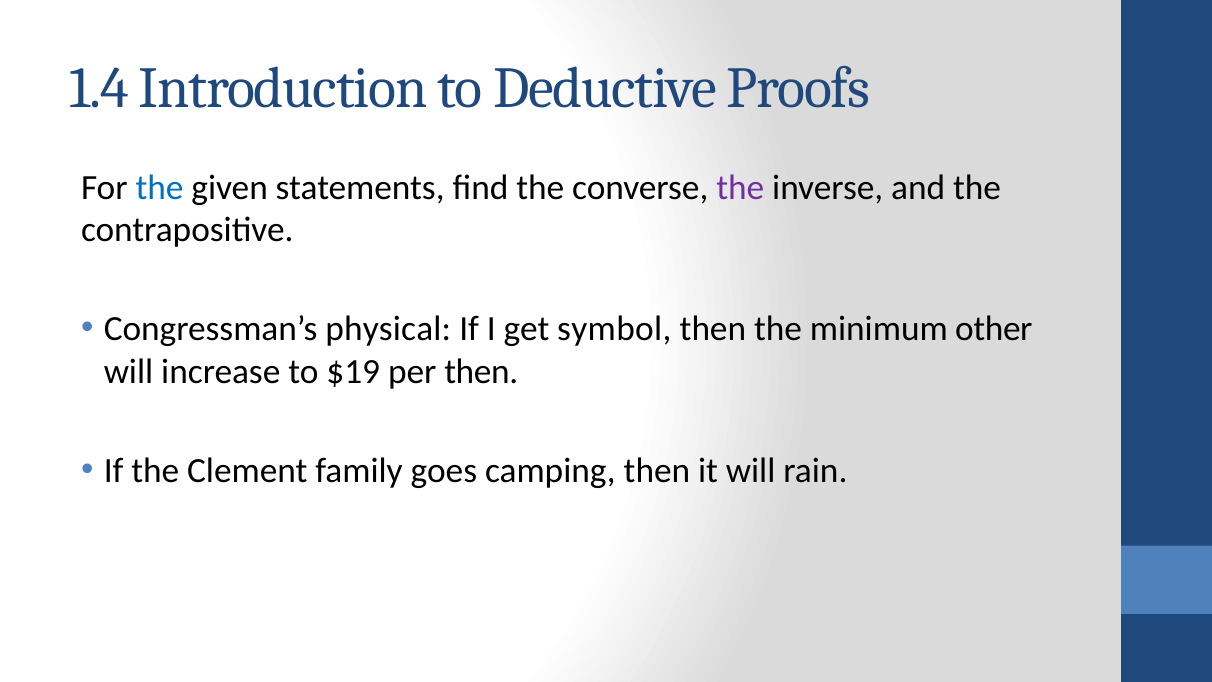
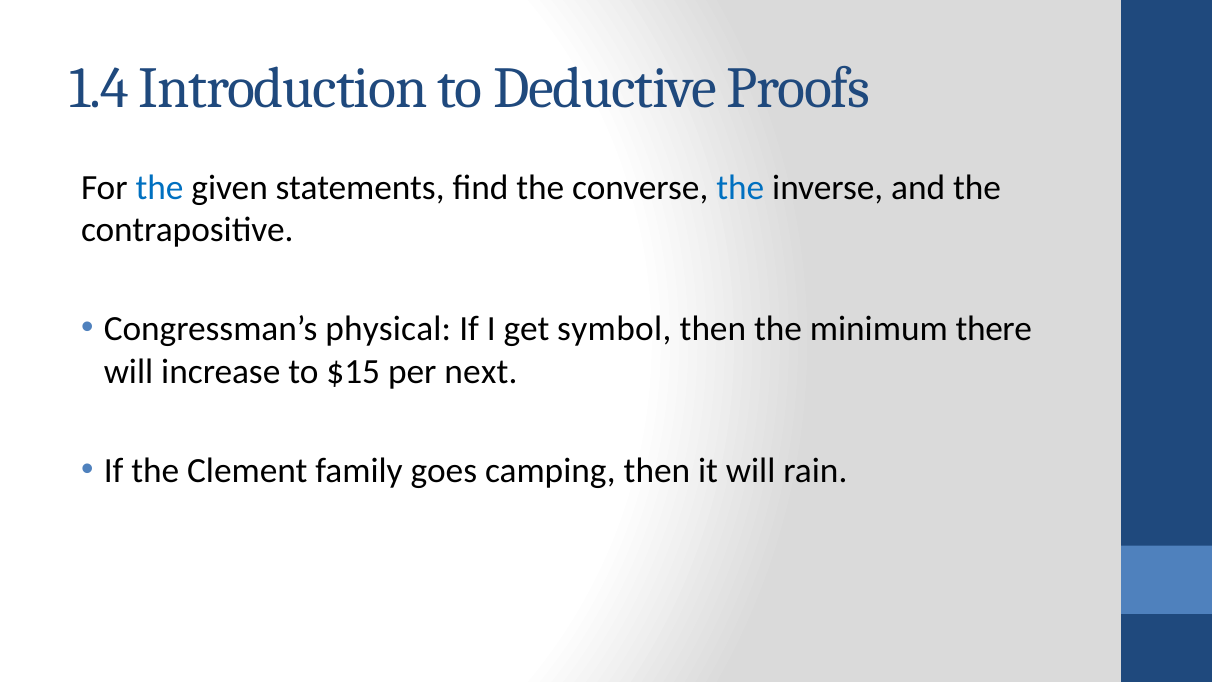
the at (740, 187) colour: purple -> blue
other: other -> there
$19: $19 -> $15
per then: then -> next
